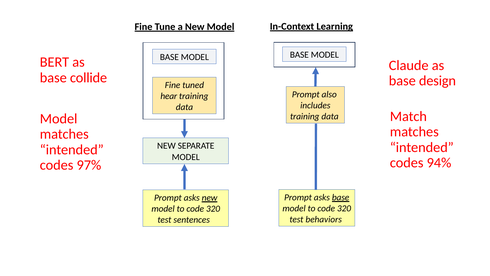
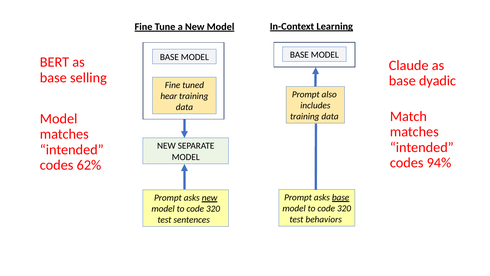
collide: collide -> selling
design: design -> dyadic
97%: 97% -> 62%
